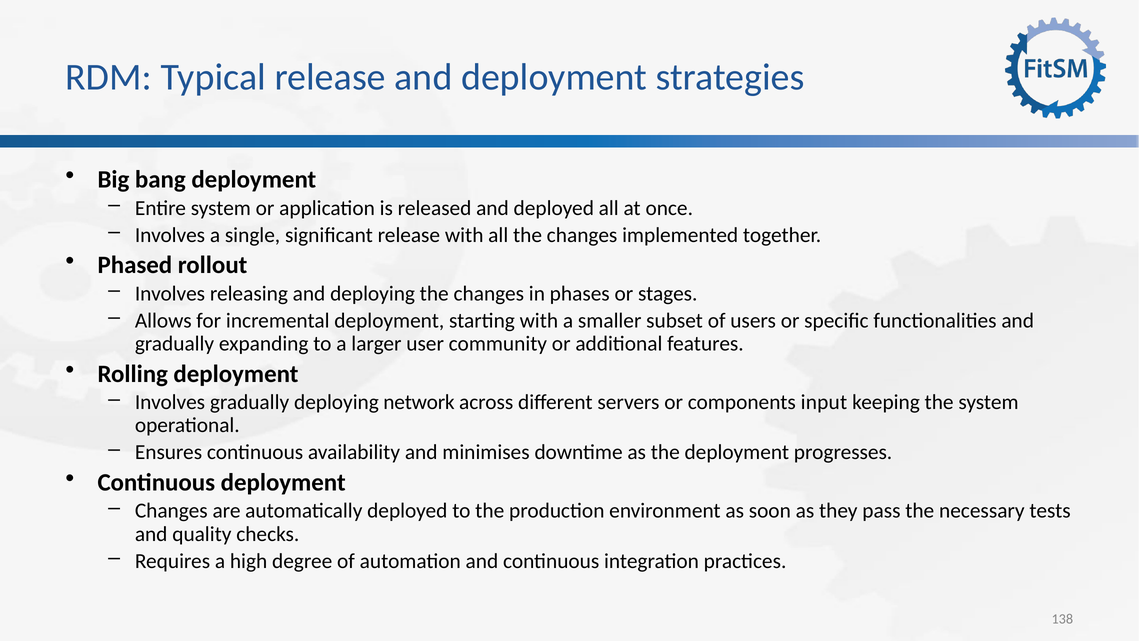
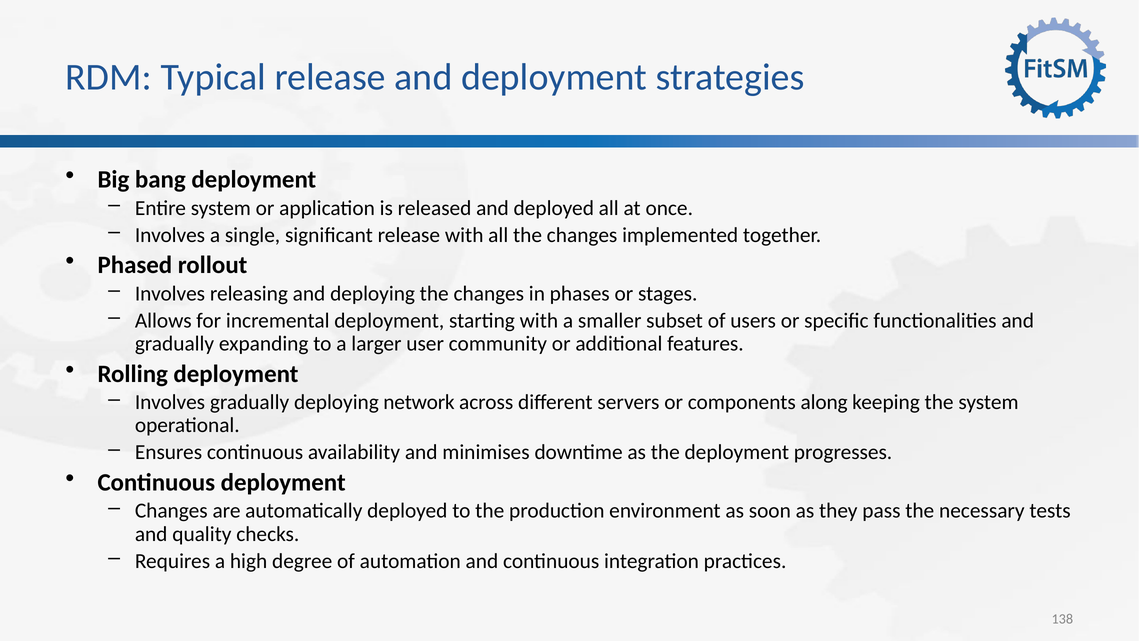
input: input -> along
